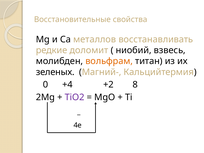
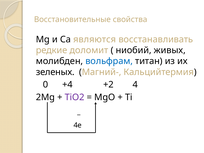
металлов: металлов -> являются
взвесь: взвесь -> живых
вольфрам colour: orange -> blue
8: 8 -> 4
